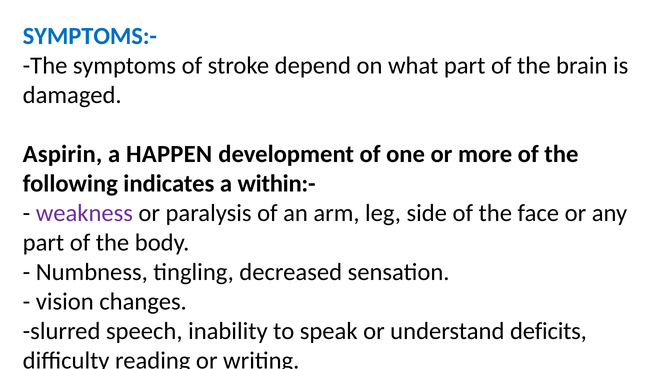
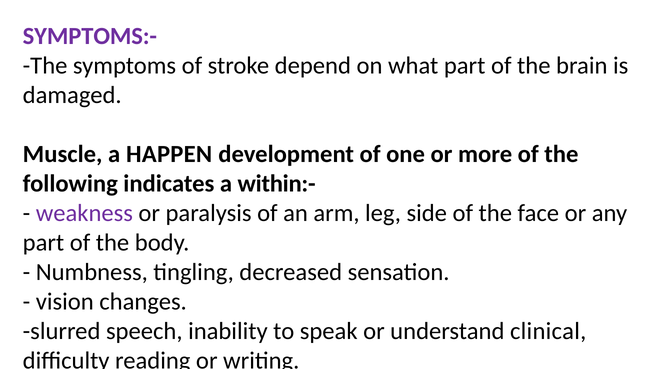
SYMPTOMS:- colour: blue -> purple
Aspirin: Aspirin -> Muscle
deficits: deficits -> clinical
